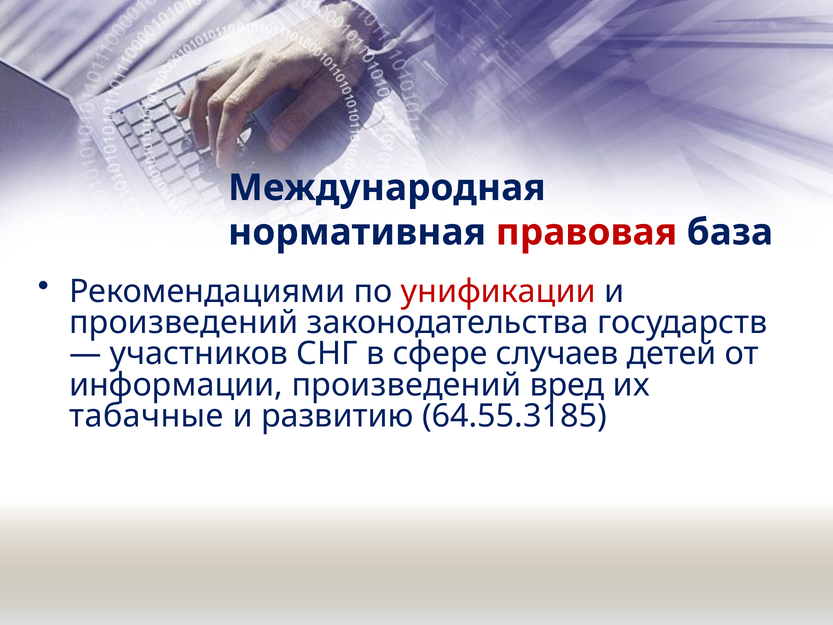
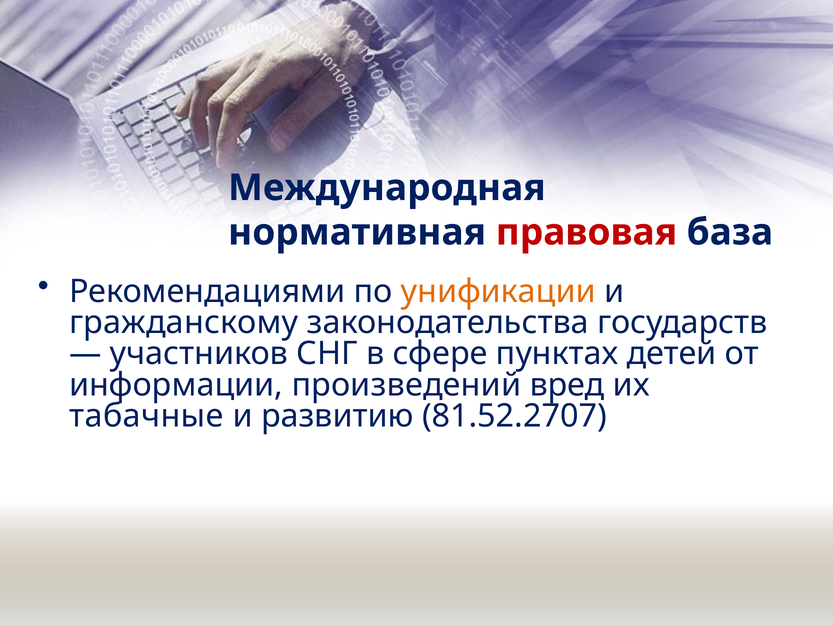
унификации colour: red -> orange
произведений at (184, 323): произведений -> гражданскому
случаев: случаев -> пунктах
64.55.3185: 64.55.3185 -> 81.52.2707
